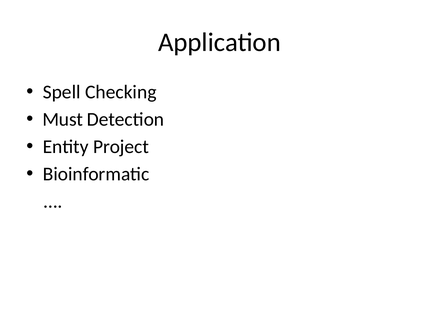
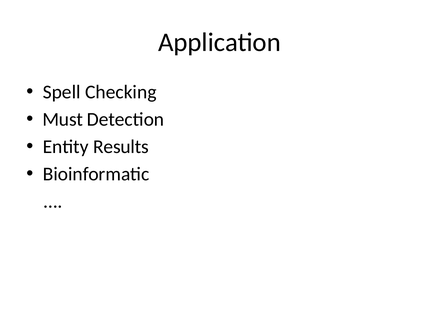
Project: Project -> Results
